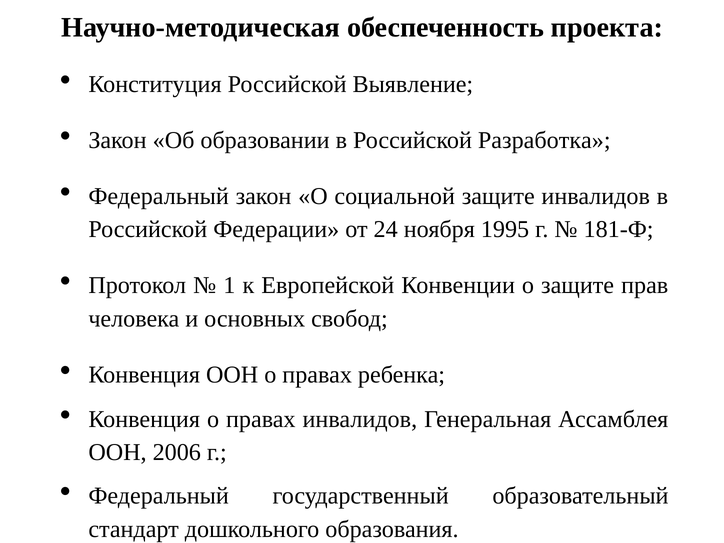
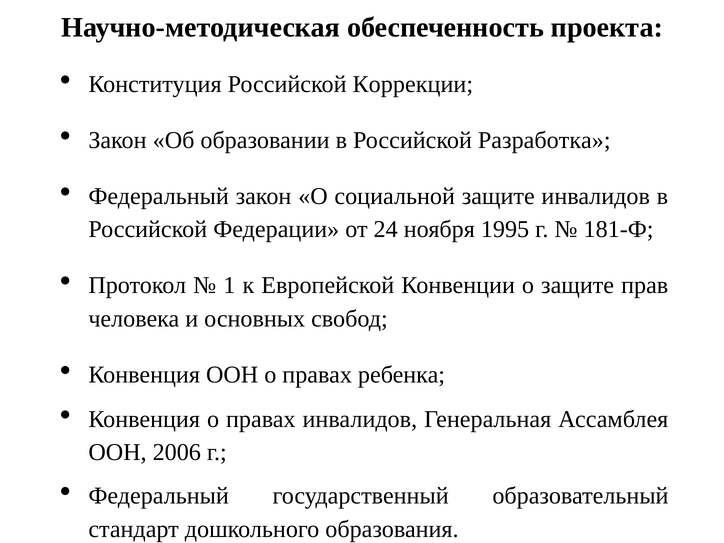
Выявление: Выявление -> Коррекции
